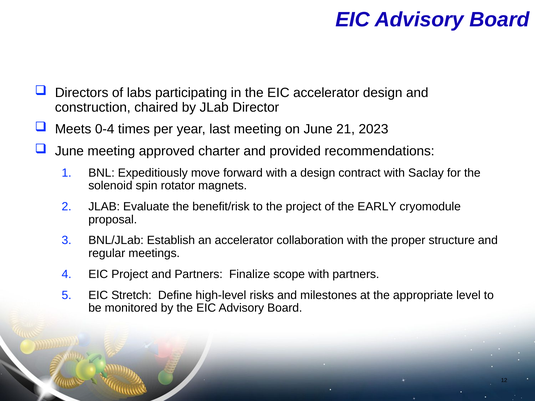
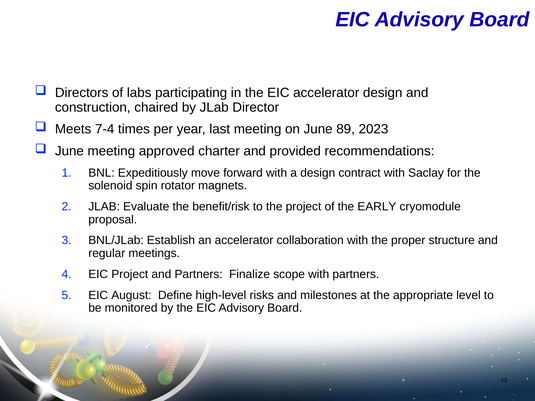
0-4: 0-4 -> 7-4
21: 21 -> 89
Stretch: Stretch -> August
